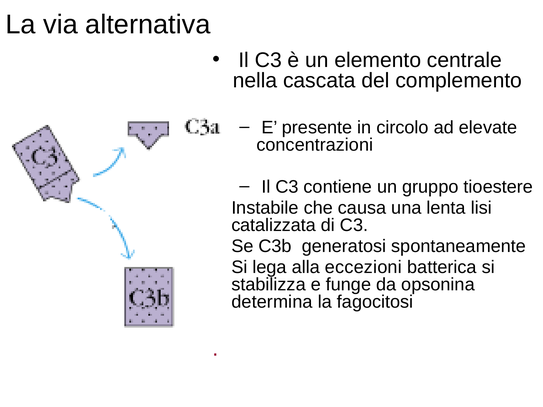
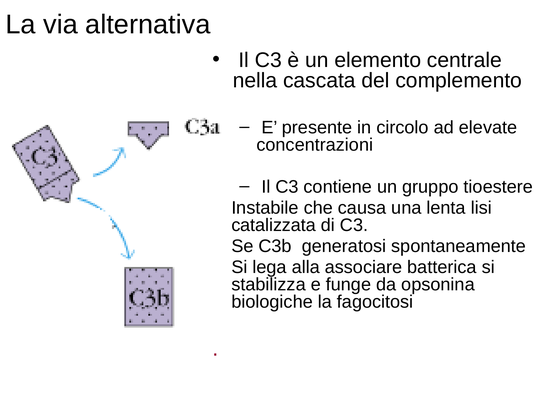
eccezioni: eccezioni -> associare
determina: determina -> biologiche
